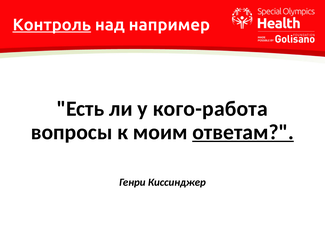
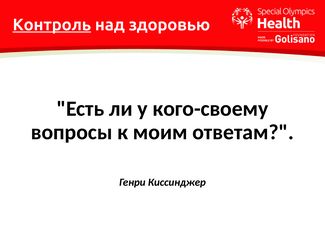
например: например -> здоровью
кого-работа: кого-работа -> кого-своему
ответам underline: present -> none
